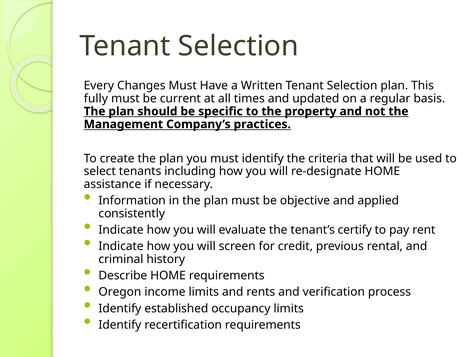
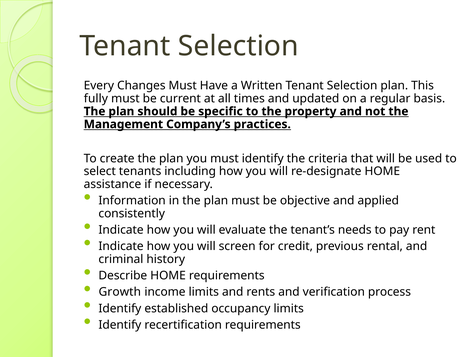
certify: certify -> needs
Oregon: Oregon -> Growth
